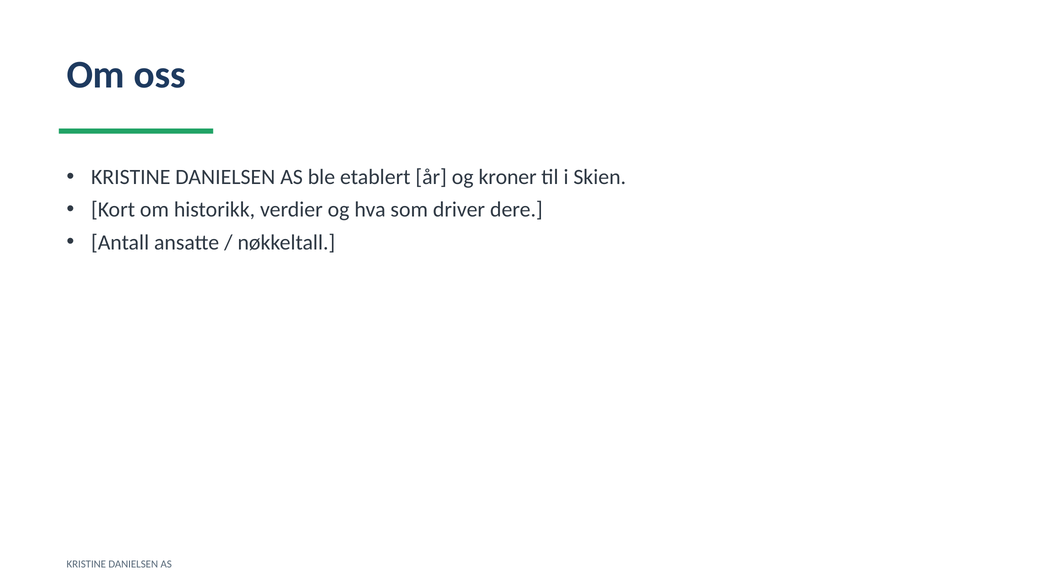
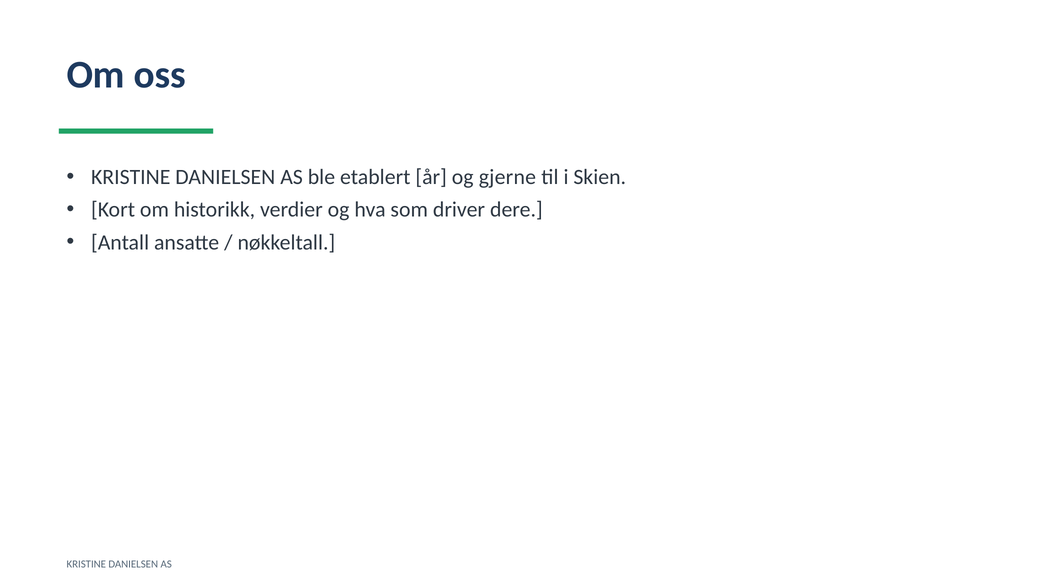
kroner: kroner -> gjerne
